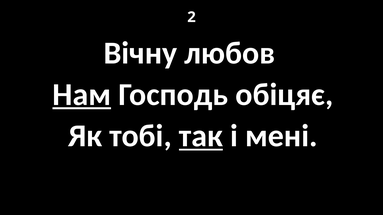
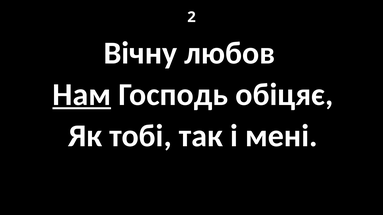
так underline: present -> none
